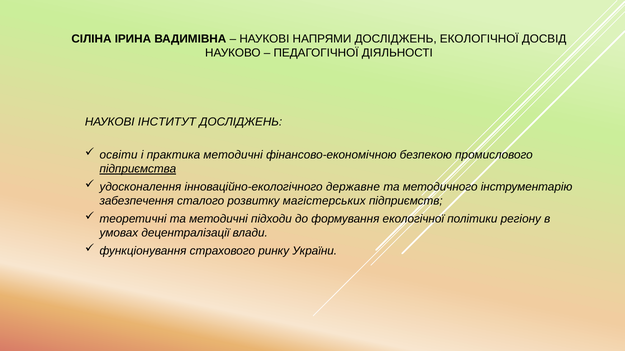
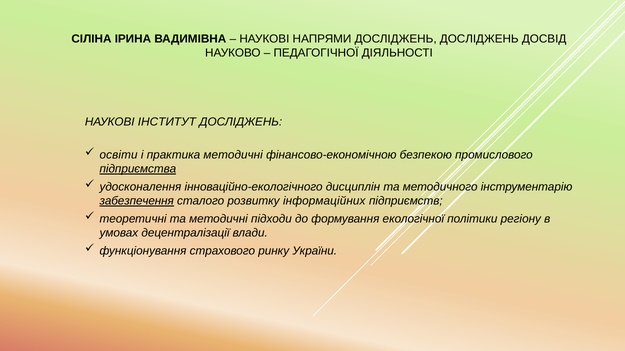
ДОСЛІДЖЕНЬ ЕКОЛОГІЧНОЇ: ЕКОЛОГІЧНОЇ -> ДОСЛІДЖЕНЬ
державне: державне -> дисциплін
забезпечення underline: none -> present
магістерських: магістерських -> інформаційних
